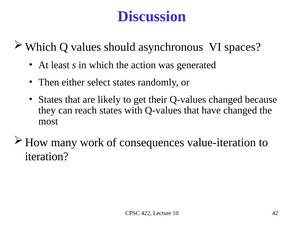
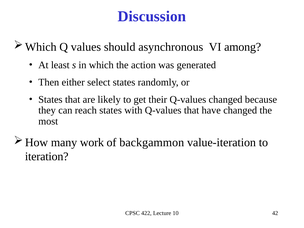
spaces: spaces -> among
consequences: consequences -> backgammon
